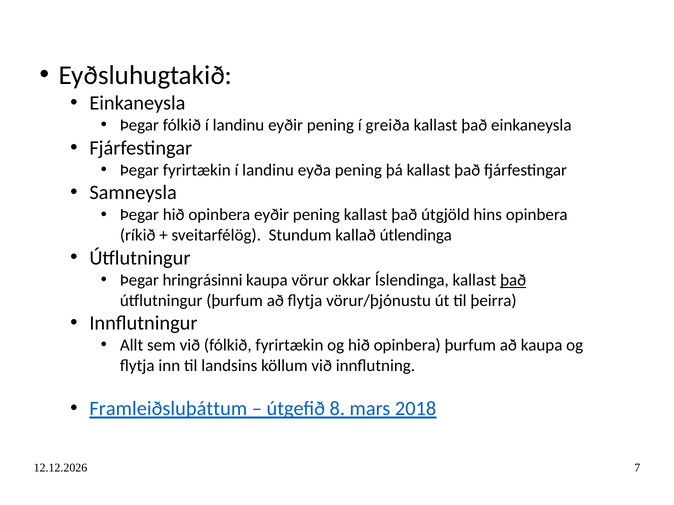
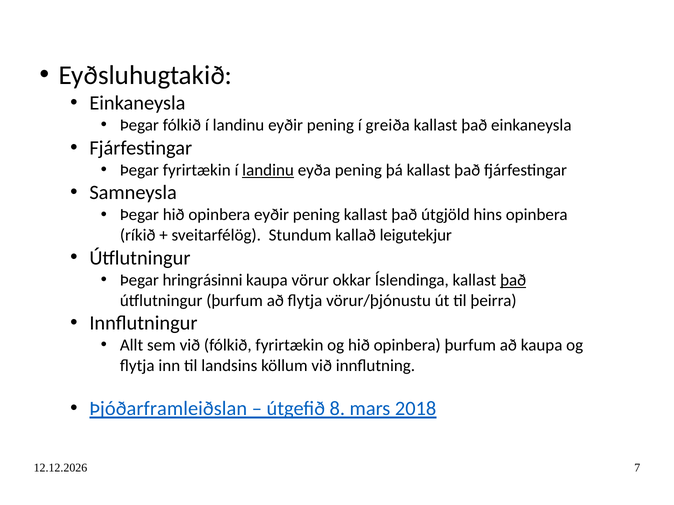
landinu at (268, 170) underline: none -> present
útlendinga: útlendinga -> leigutekjur
Framleiðsluþáttum: Framleiðsluþáttum -> Þjóðarframleiðslan
